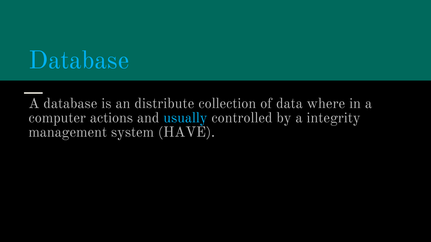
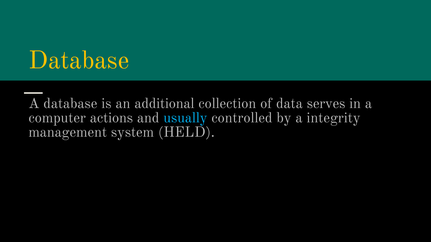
Database at (79, 60) colour: light blue -> yellow
distribute: distribute -> additional
where: where -> serves
HAVE: HAVE -> HELD
